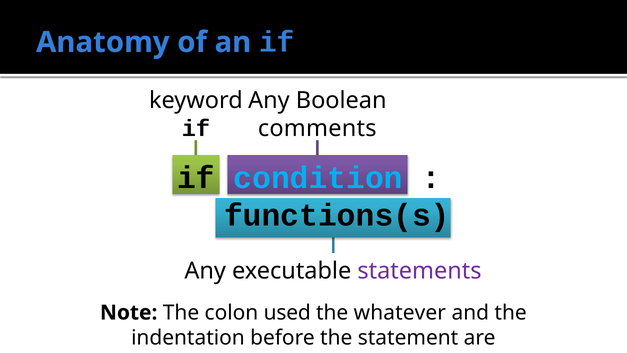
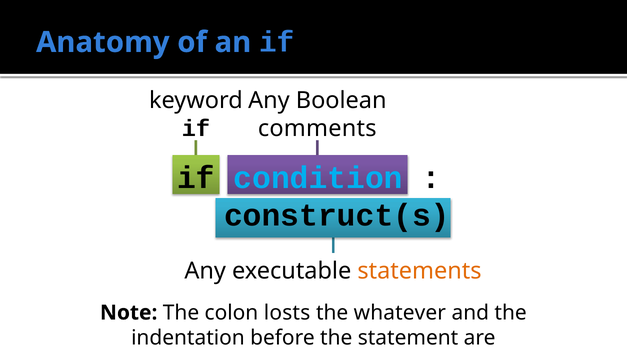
functions(s: functions(s -> construct(s
statements colour: purple -> orange
used: used -> losts
